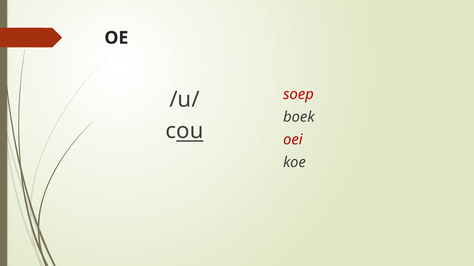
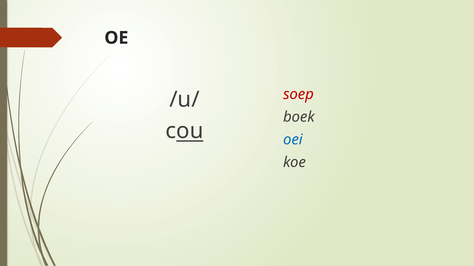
oei colour: red -> blue
